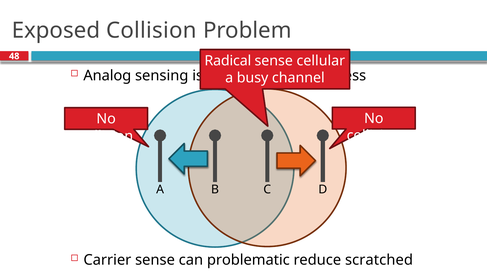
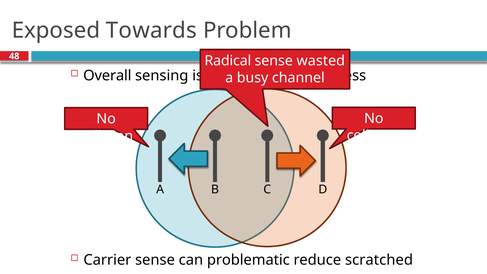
Exposed Collision: Collision -> Towards
cellular: cellular -> wasted
Analog: Analog -> Overall
